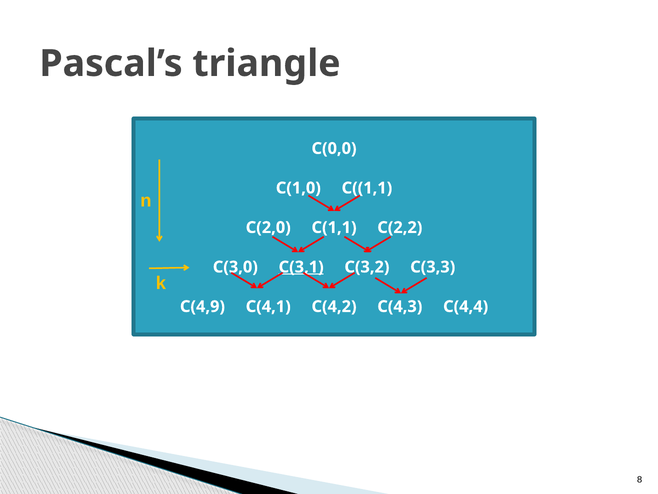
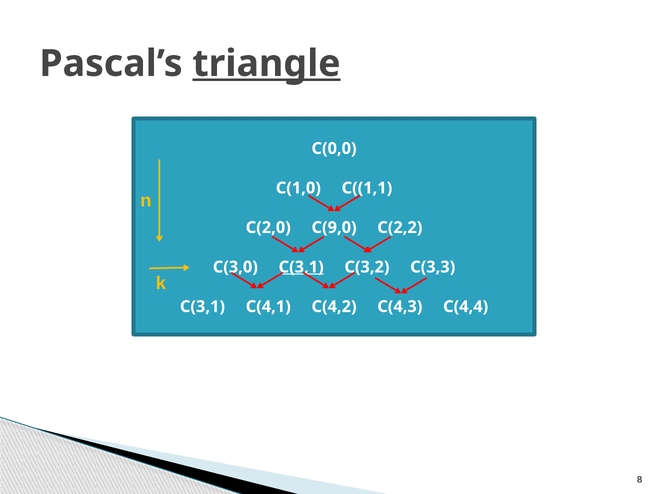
triangle underline: none -> present
C(1,1: C(1,1 -> C(9,0
C(4,9 at (202, 306): C(4,9 -> C(3,1
